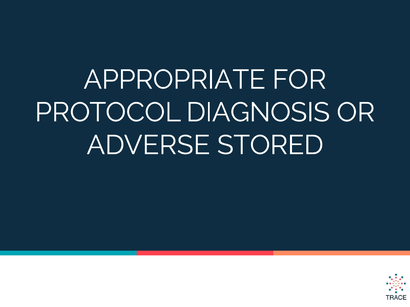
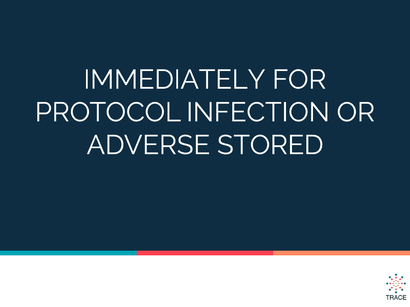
APPROPRIATE: APPROPRIATE -> IMMEDIATELY
DIAGNOSIS: DIAGNOSIS -> INFECTION
